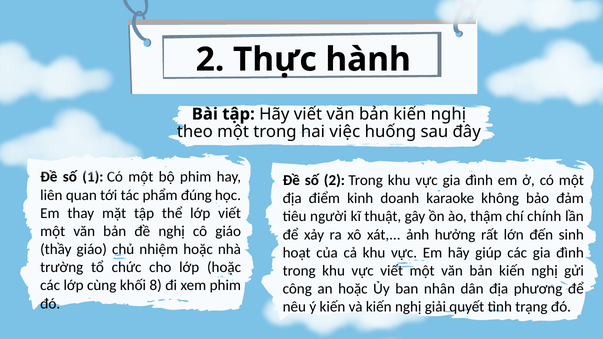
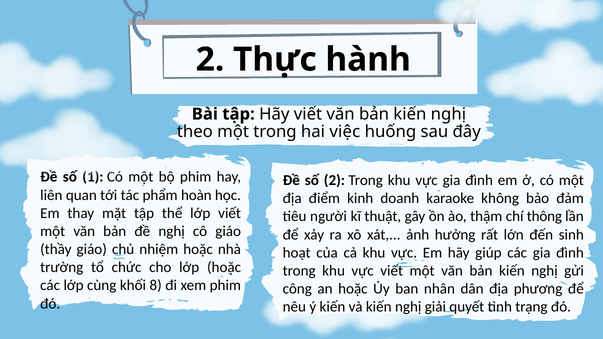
đúng: đúng -> hoàn
chính: chính -> thông
